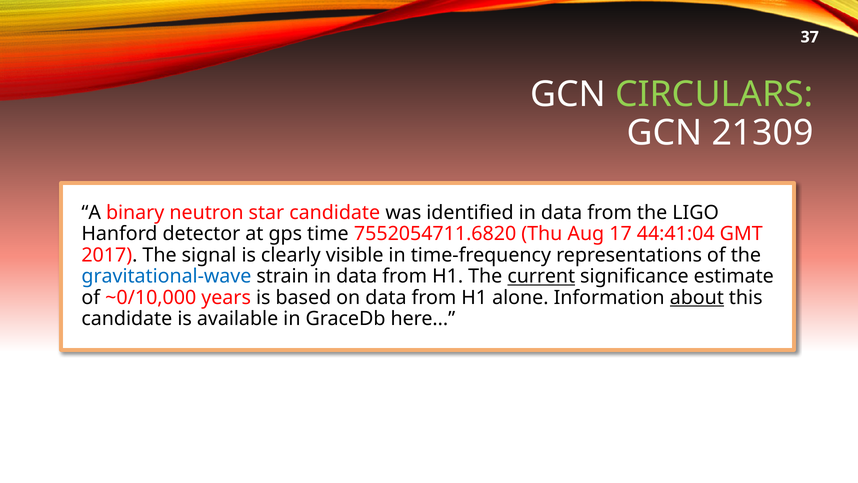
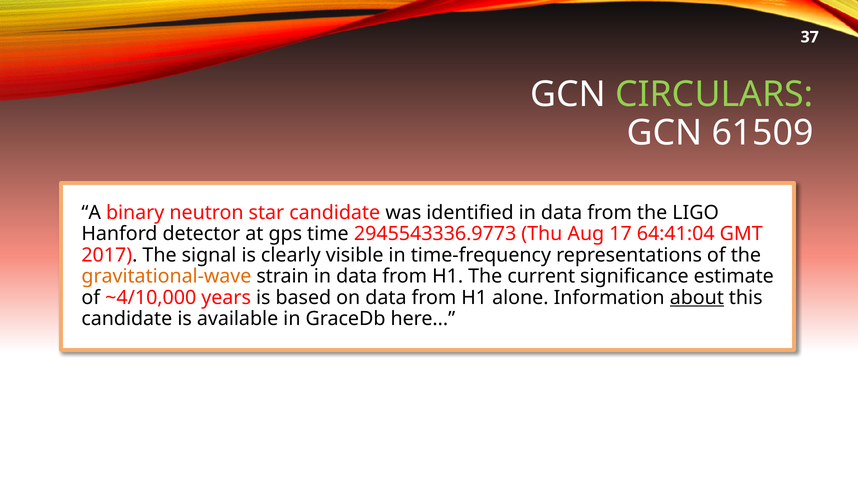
21309: 21309 -> 61509
7552054711.6820: 7552054711.6820 -> 2945543336.9773
44:41:04: 44:41:04 -> 64:41:04
gravitational-wave colour: blue -> orange
current underline: present -> none
~0/10,000: ~0/10,000 -> ~4/10,000
